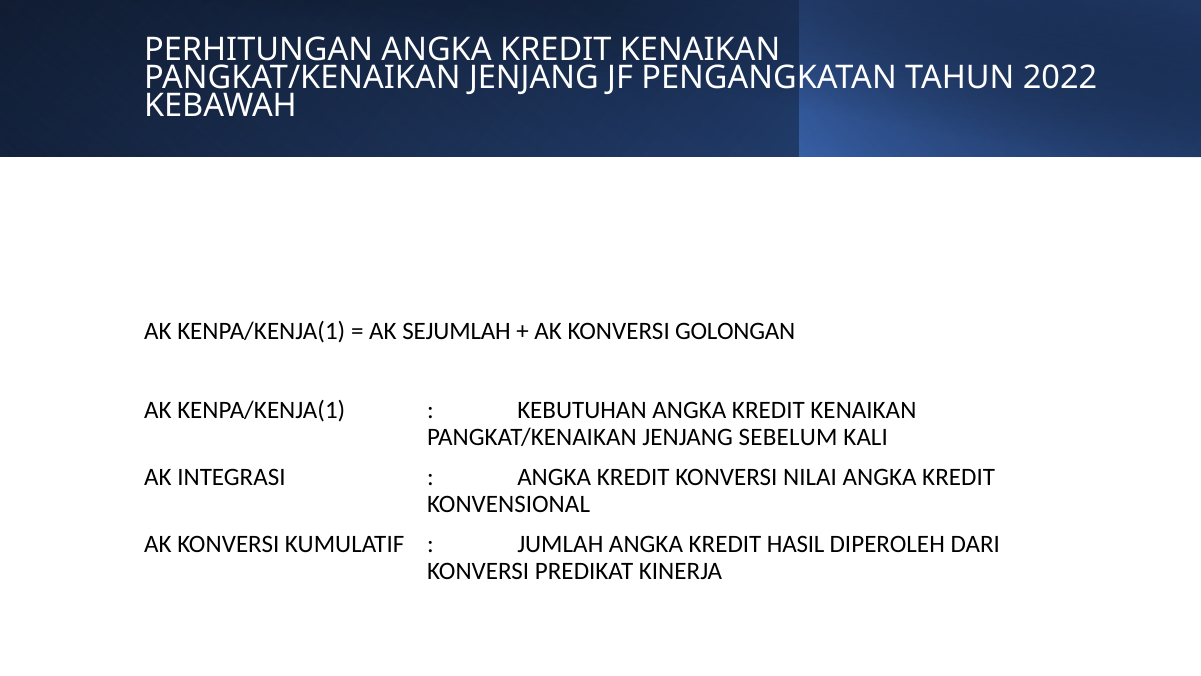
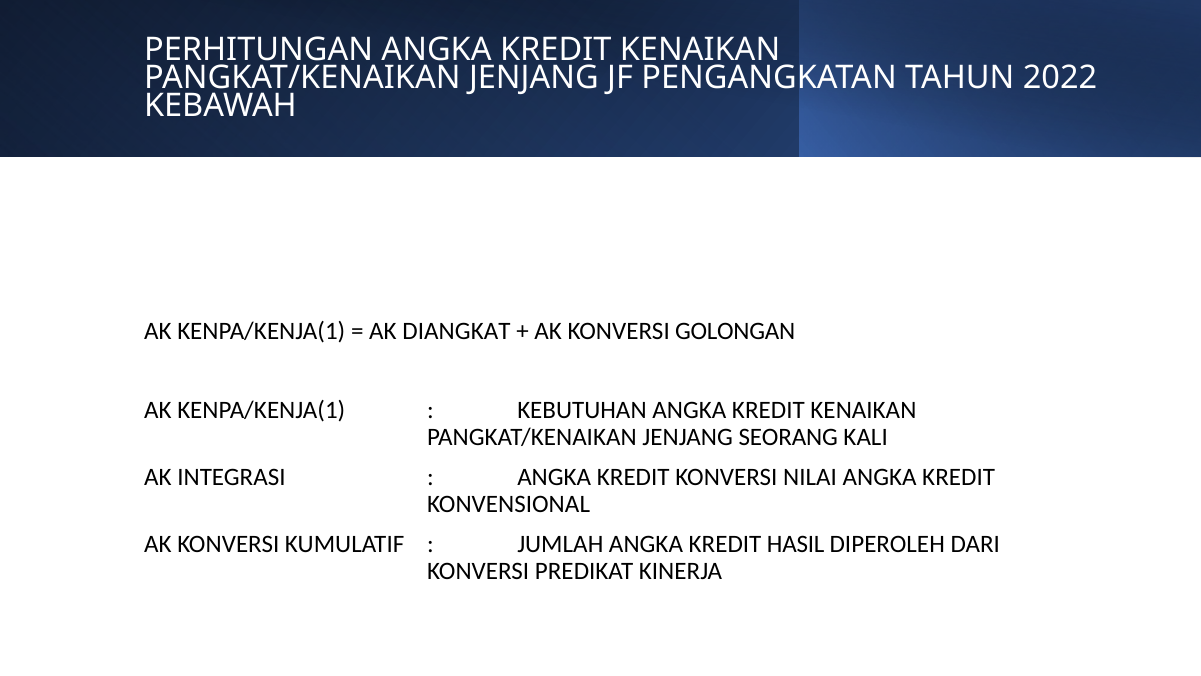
SEJUMLAH: SEJUMLAH -> DIANGKAT
SEBELUM: SEBELUM -> SEORANG
